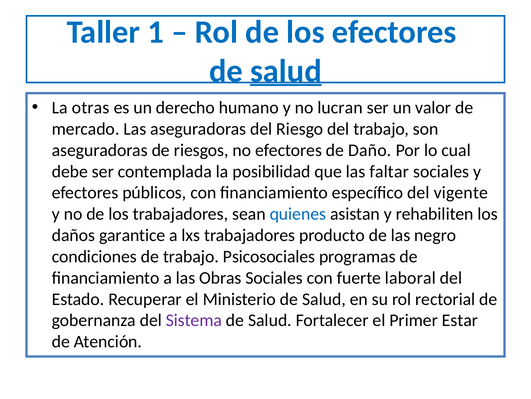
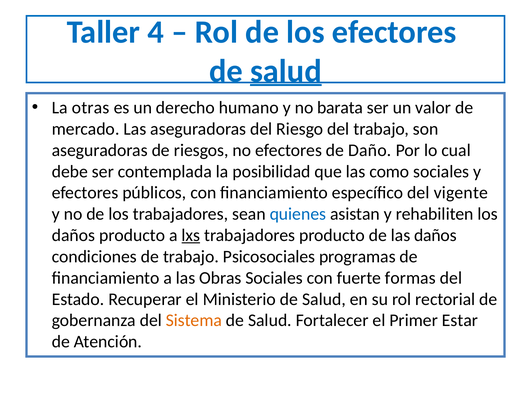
1: 1 -> 4
lucran: lucran -> barata
faltar: faltar -> como
daños garantice: garantice -> producto
lxs underline: none -> present
las negro: negro -> daños
laboral: laboral -> formas
Sistema colour: purple -> orange
